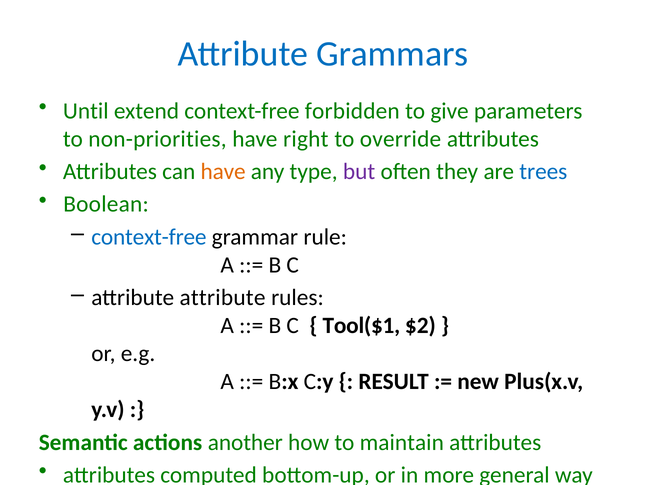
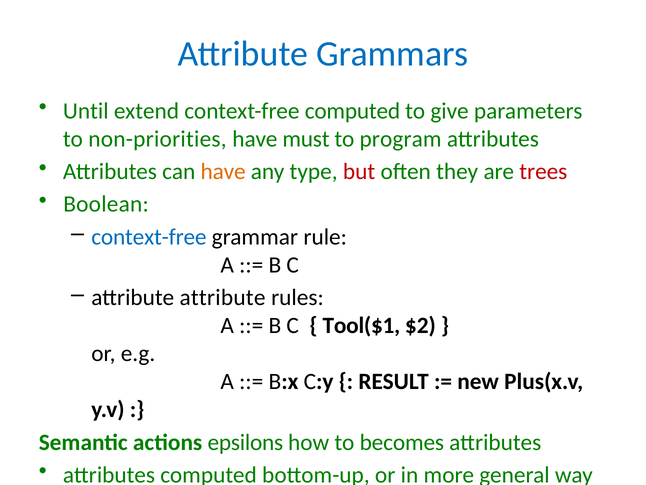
context-free forbidden: forbidden -> computed
right: right -> must
override: override -> program
but colour: purple -> red
trees colour: blue -> red
another: another -> epsilons
maintain: maintain -> becomes
